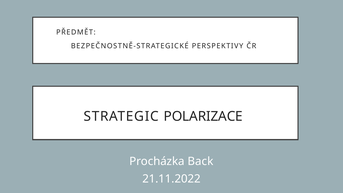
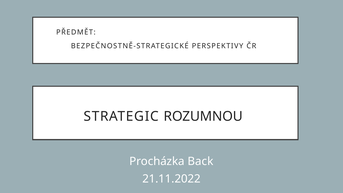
POLARIZACE: POLARIZACE -> ROZUMNOU
